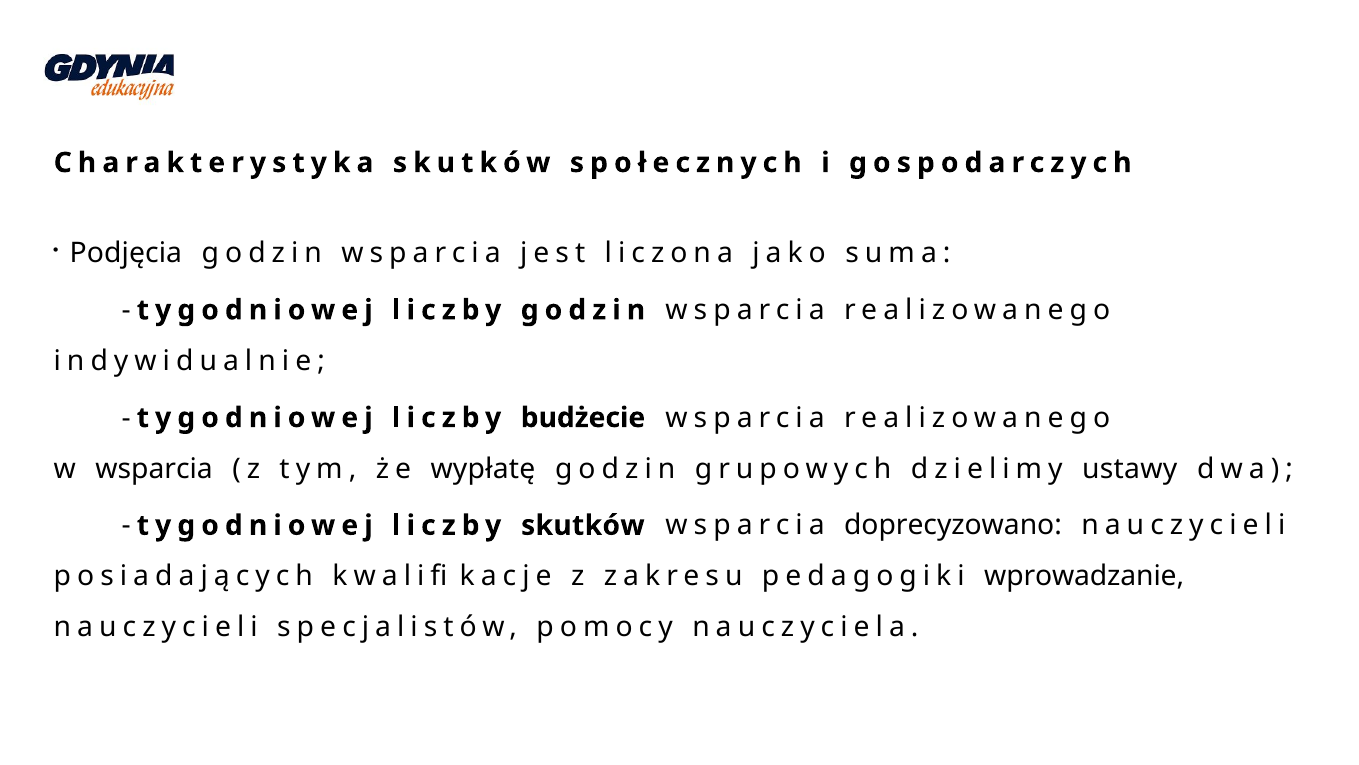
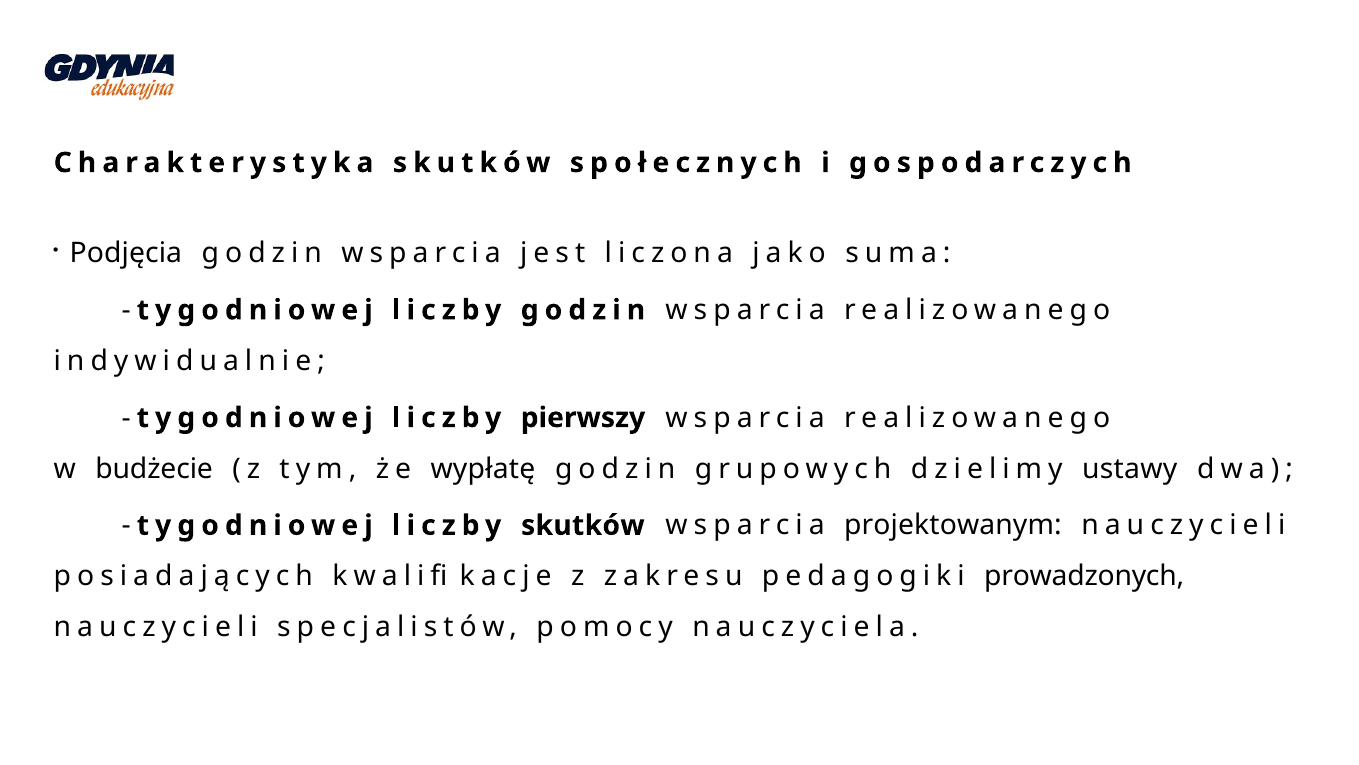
budżecie: budżecie -> pierwszy
w wsparcia: wsparcia -> budżecie
doprecyzowano: doprecyzowano -> projektowanym
wprowadzanie: wprowadzanie -> prowadzonych
